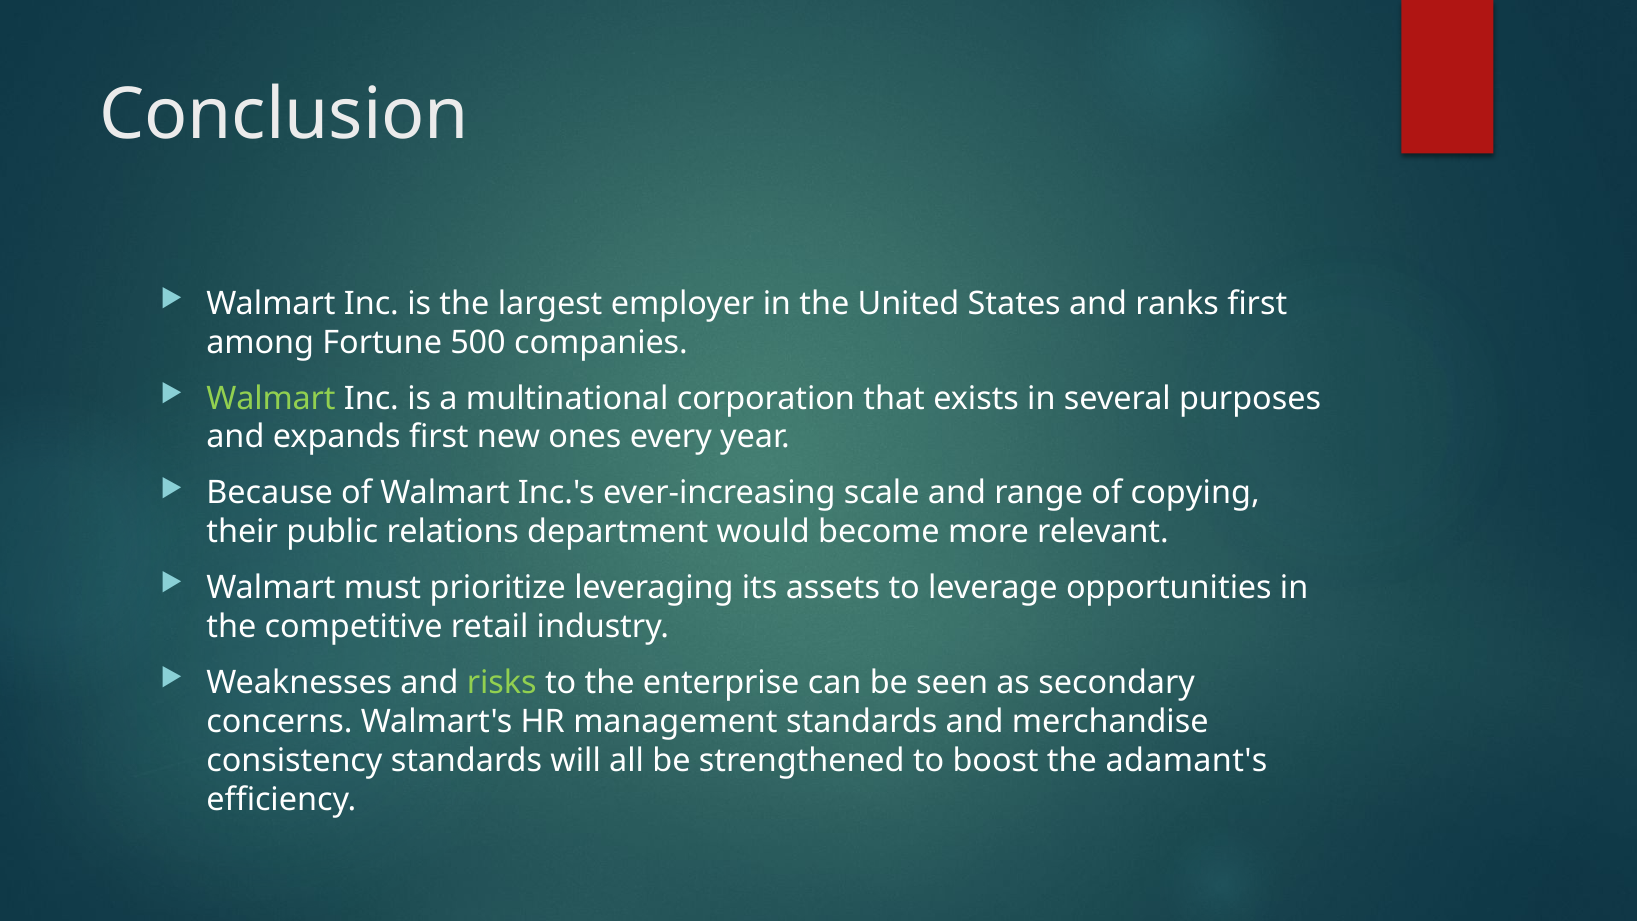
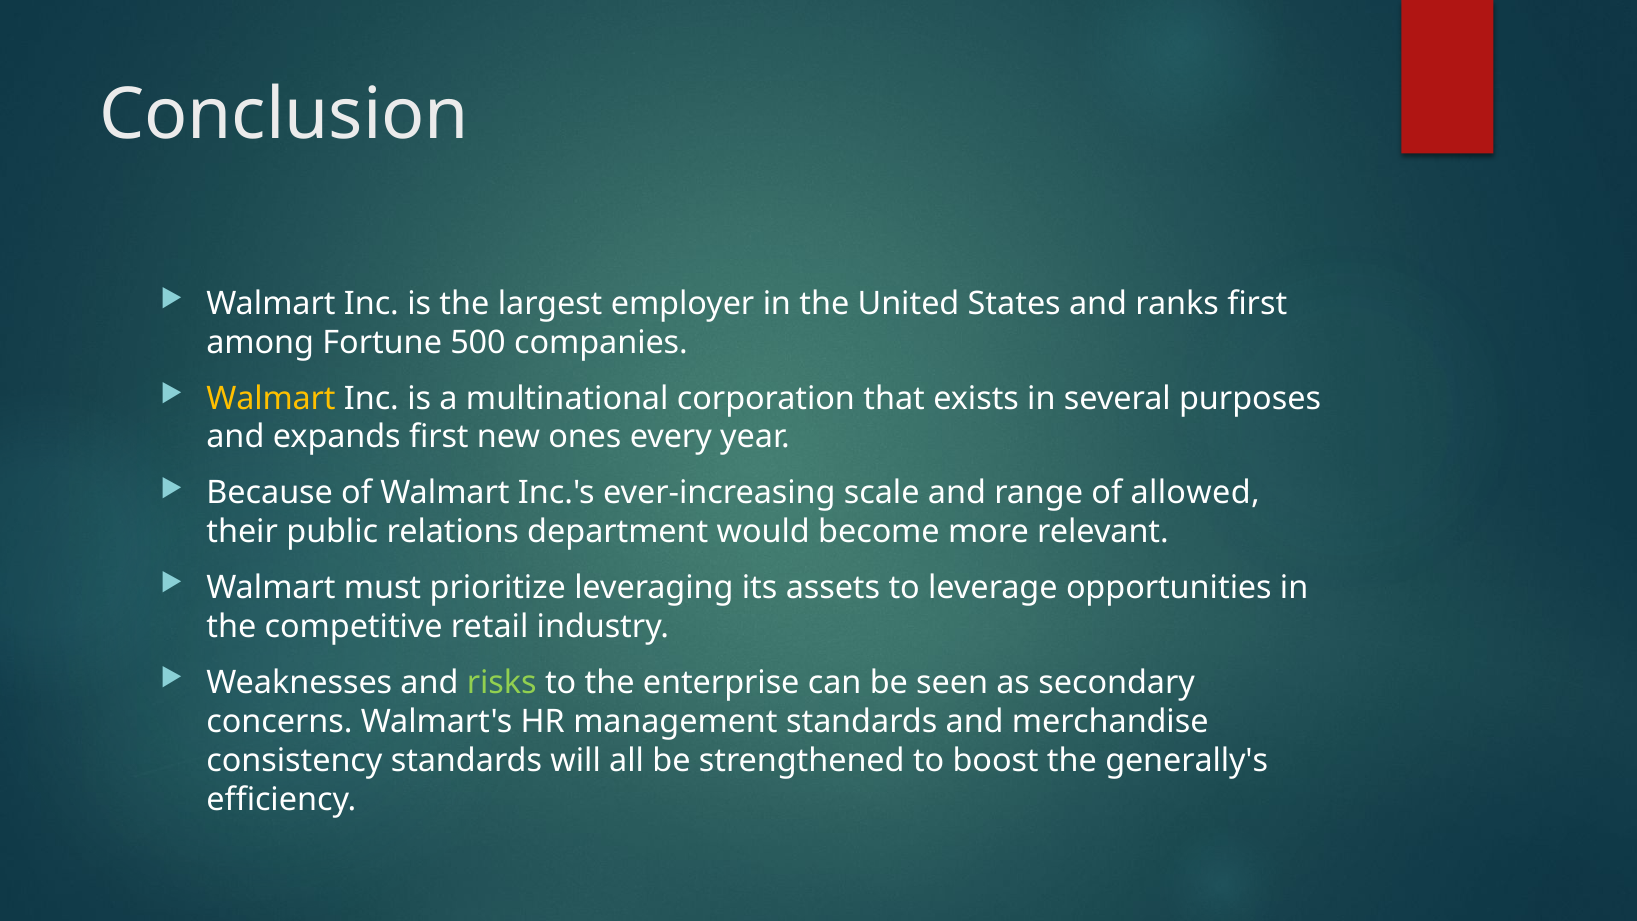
Walmart at (271, 398) colour: light green -> yellow
copying: copying -> allowed
adamant's: adamant's -> generally's
